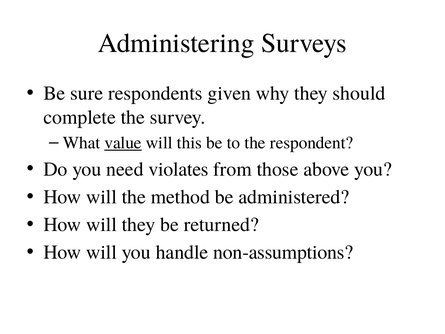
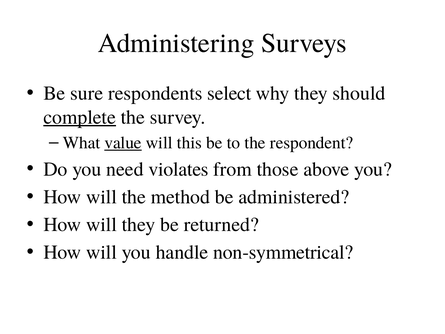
given: given -> select
complete underline: none -> present
non-assumptions: non-assumptions -> non-symmetrical
